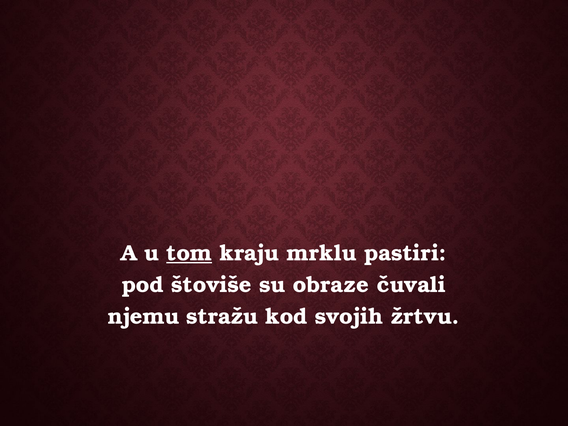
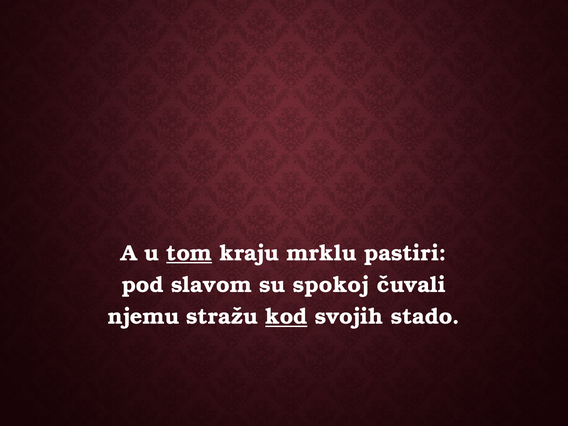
štoviše: štoviše -> slavom
obraze: obraze -> spokoj
kod underline: none -> present
žrtvu: žrtvu -> stado
